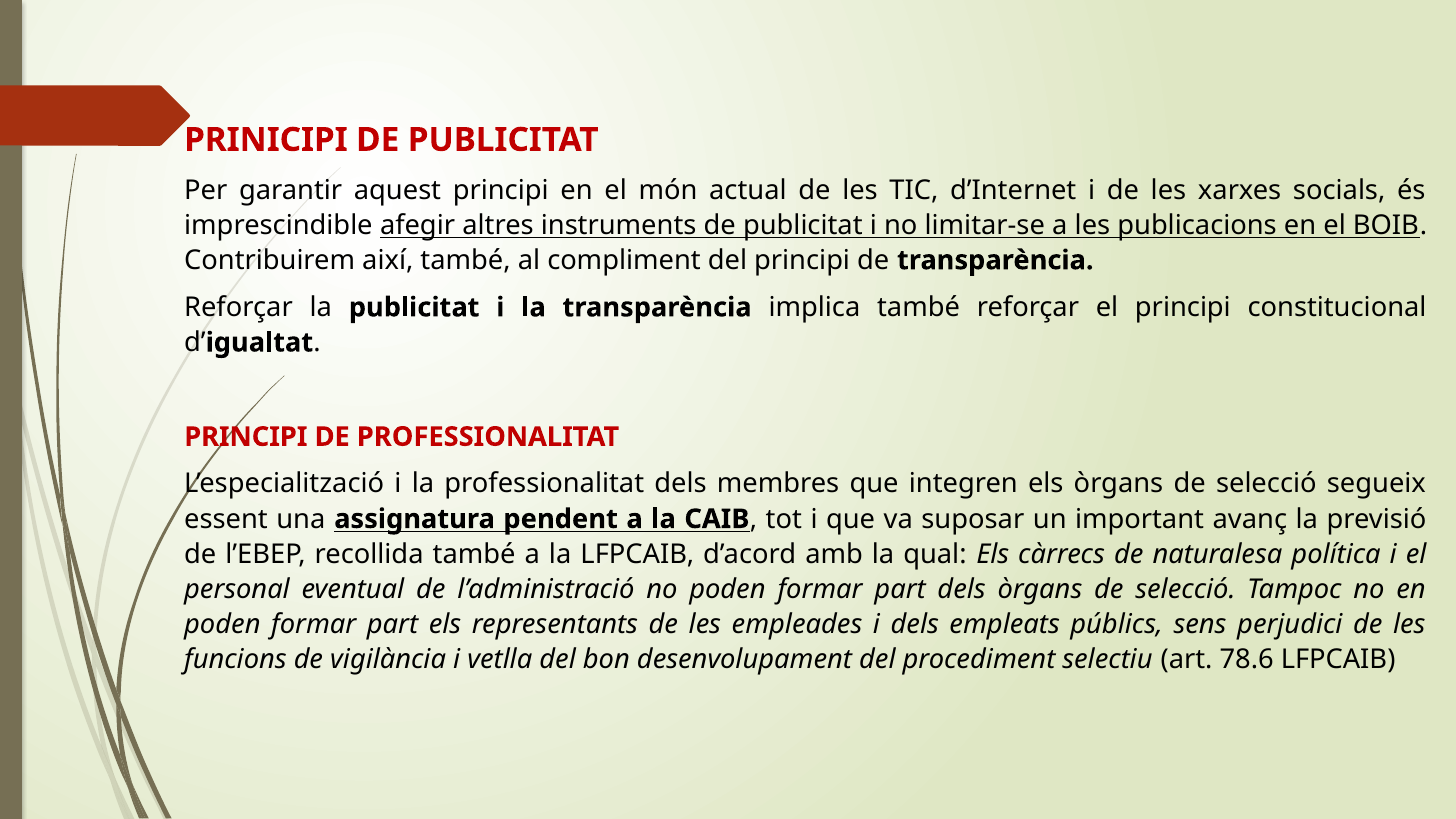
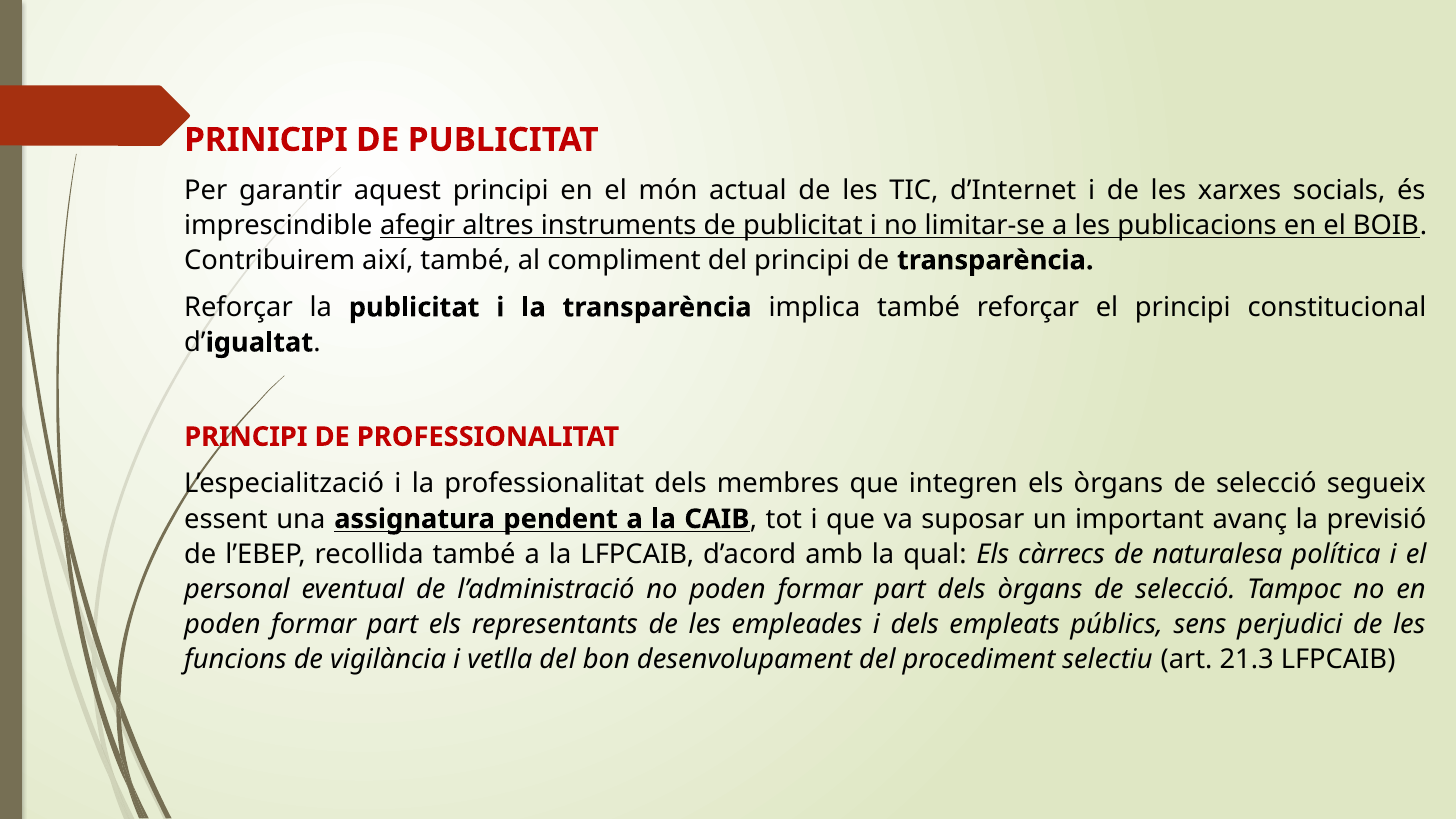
78.6: 78.6 -> 21.3
